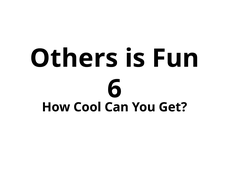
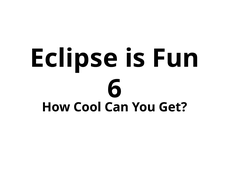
Others: Others -> Eclipse
